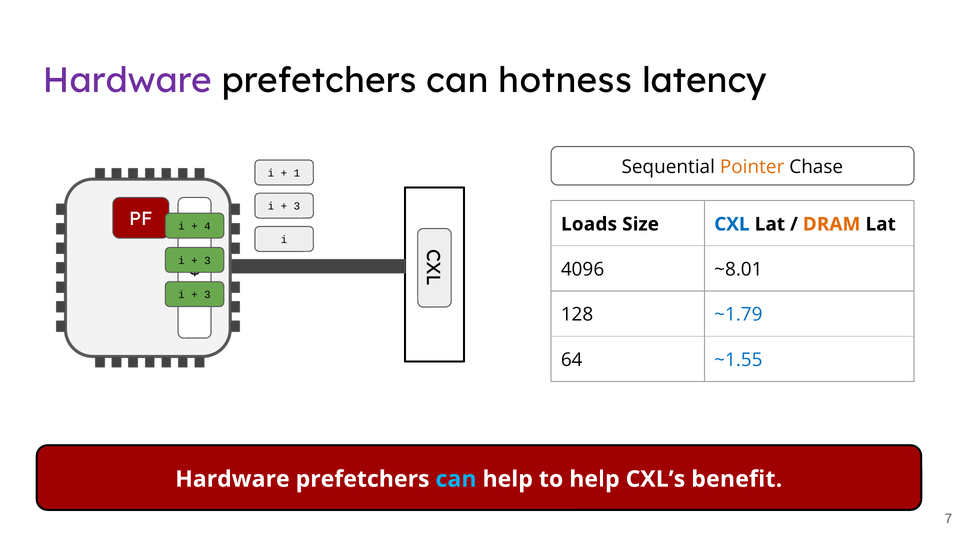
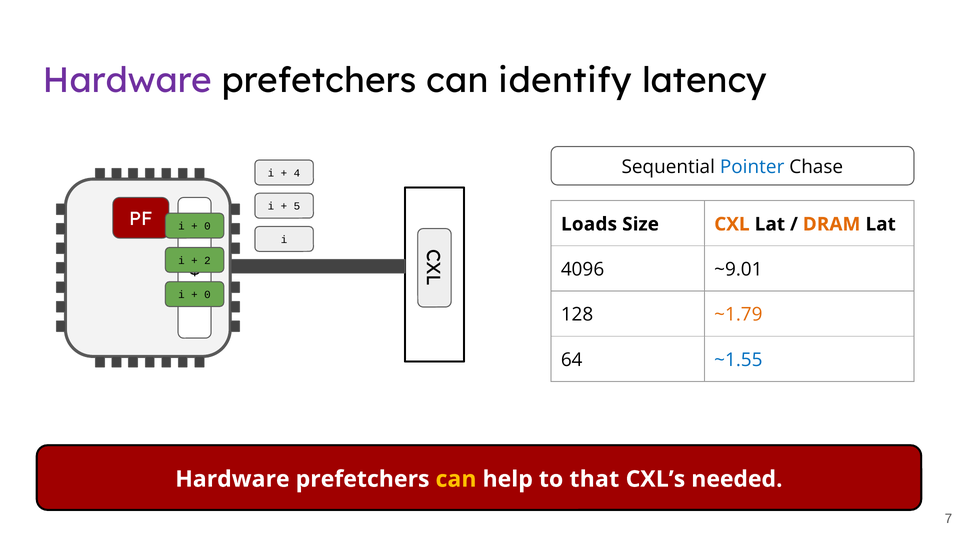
hotness: hotness -> identify
Pointer colour: orange -> blue
1: 1 -> 4
3 at (297, 207): 3 -> 5
CXL colour: blue -> orange
4 at (207, 227): 4 -> 0
3 at (207, 261): 3 -> 2
~8.01: ~8.01 -> ~9.01
3 at (207, 295): 3 -> 0
~1.79 colour: blue -> orange
can at (456, 480) colour: light blue -> yellow
to help: help -> that
benefit: benefit -> needed
